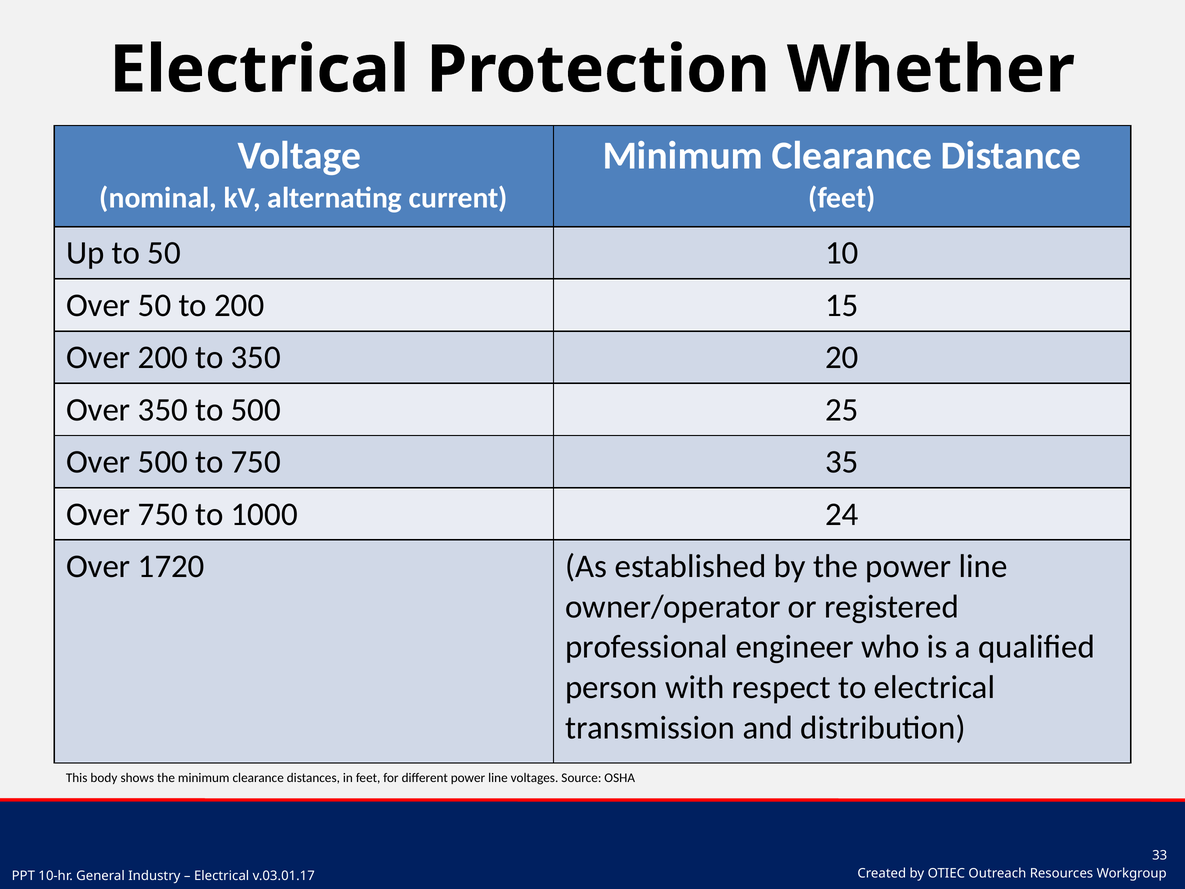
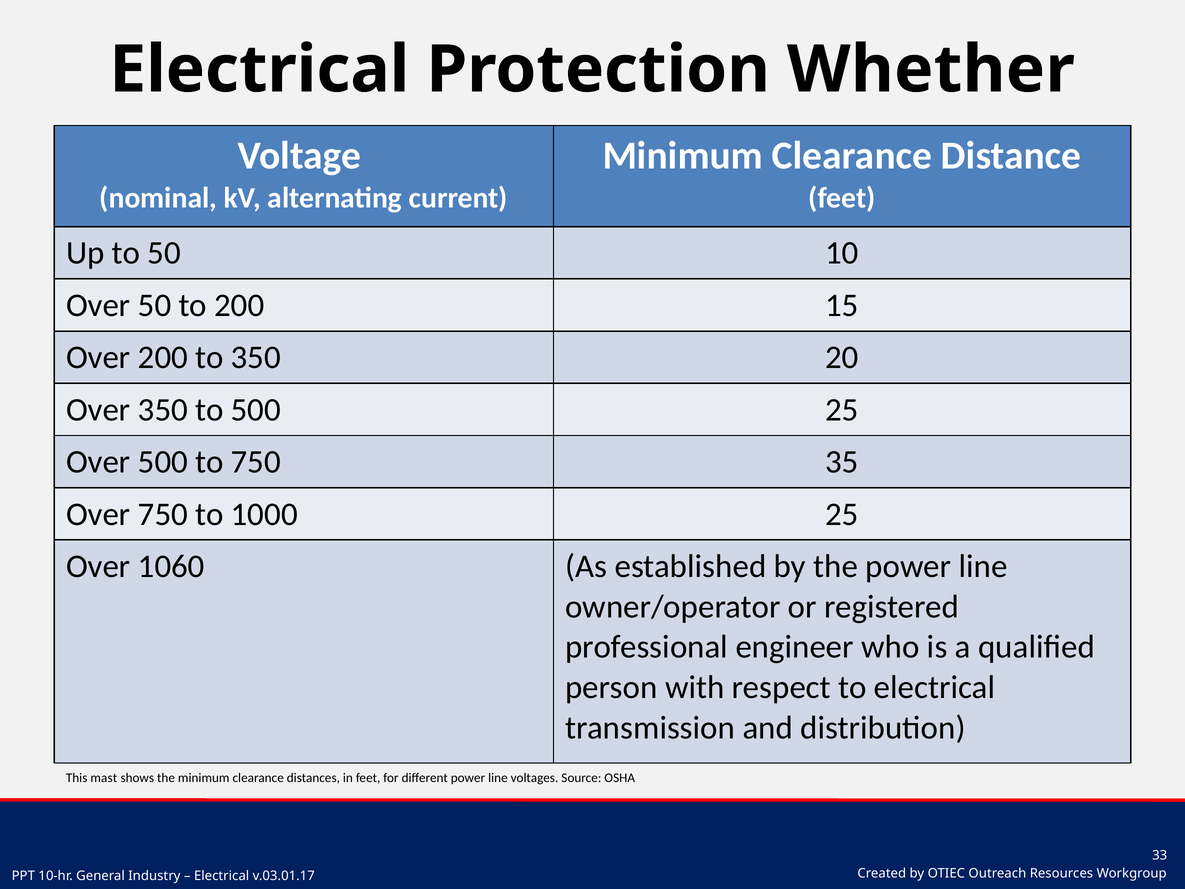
1000 24: 24 -> 25
1720: 1720 -> 1060
body: body -> mast
